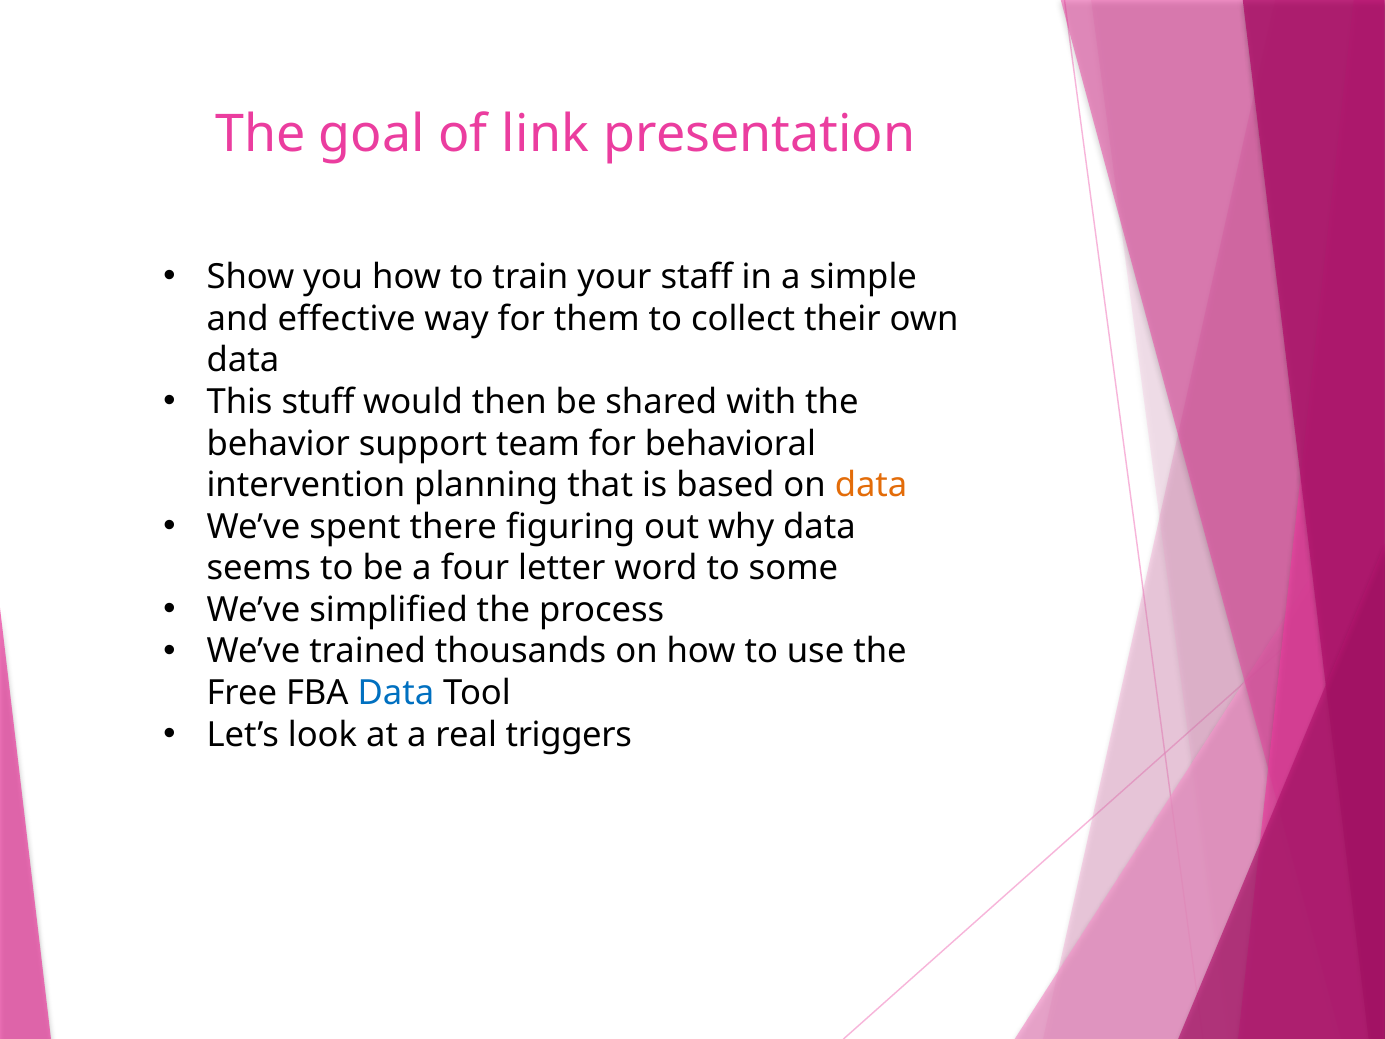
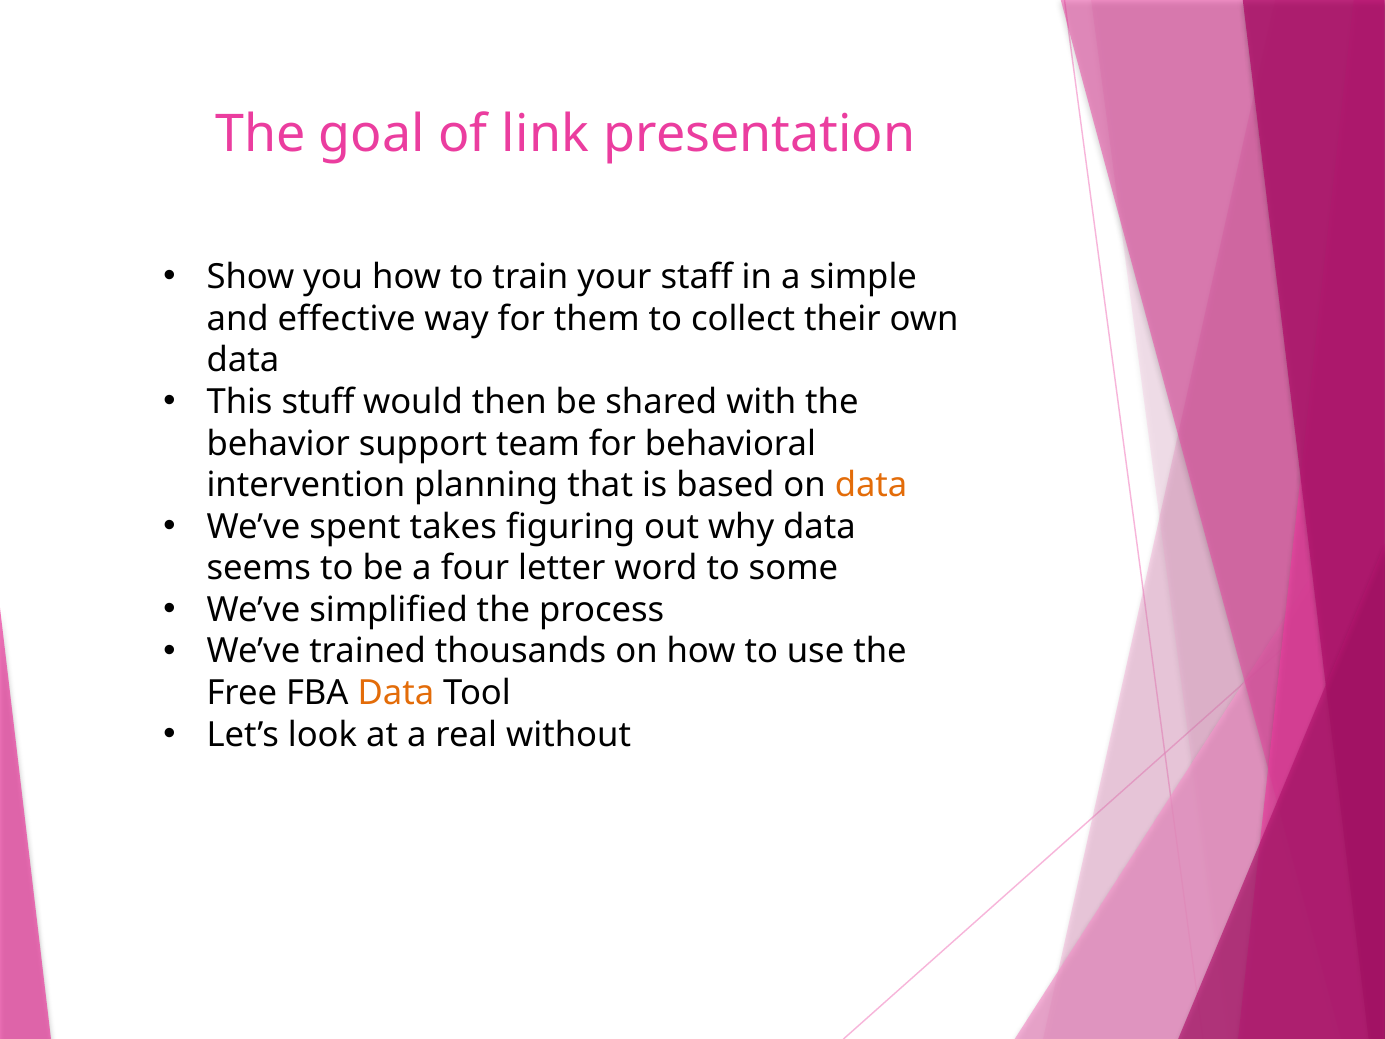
there: there -> takes
Data at (396, 693) colour: blue -> orange
triggers: triggers -> without
